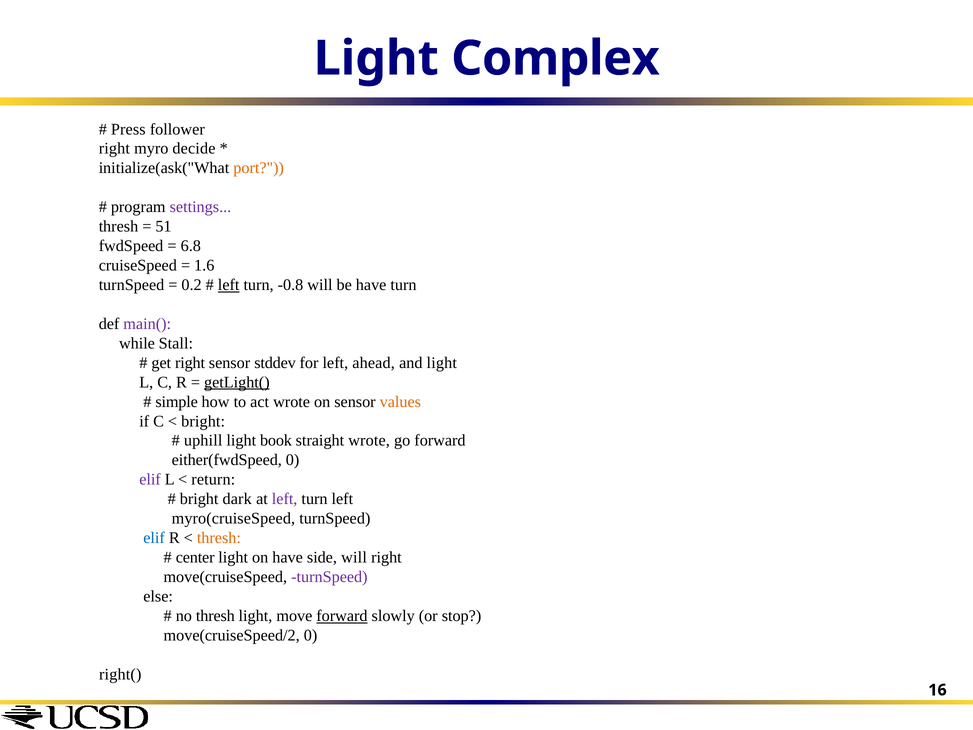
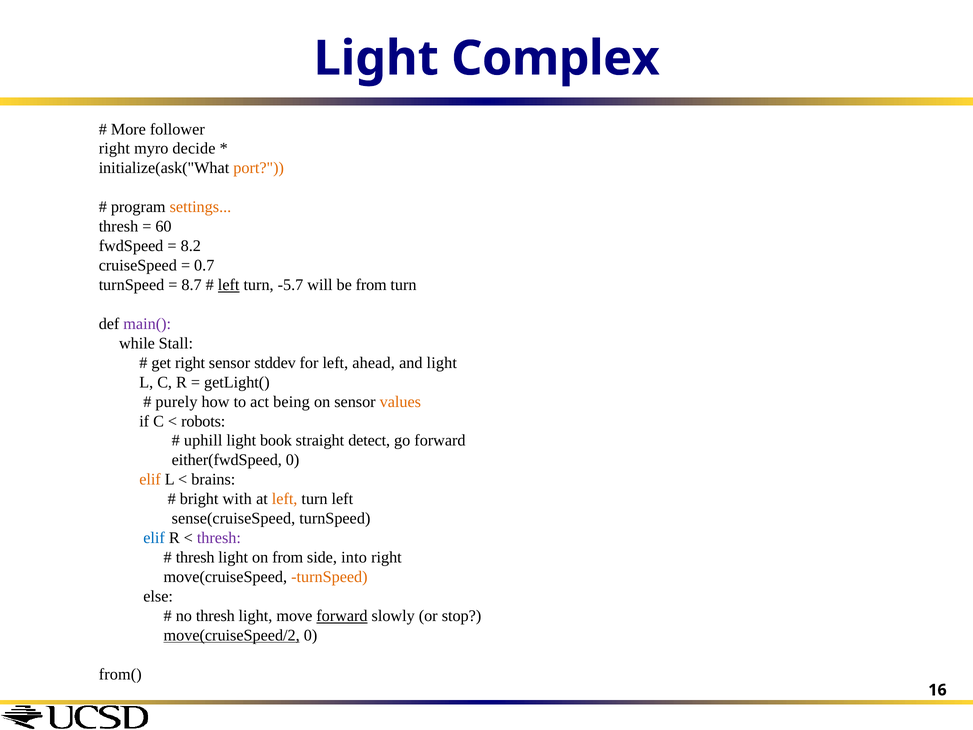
Press: Press -> More
settings colour: purple -> orange
51: 51 -> 60
6.8: 6.8 -> 8.2
1.6: 1.6 -> 0.7
0.2: 0.2 -> 8.7
-0.8: -0.8 -> -5.7
be have: have -> from
getLight( underline: present -> none
simple: simple -> purely
act wrote: wrote -> being
bright at (203, 421): bright -> robots
straight wrote: wrote -> detect
elif at (150, 479) colour: purple -> orange
return: return -> brains
dark: dark -> with
left at (285, 499) colour: purple -> orange
myro(cruiseSpeed: myro(cruiseSpeed -> sense(cruiseSpeed
thresh at (219, 538) colour: orange -> purple
center at (195, 557): center -> thresh
on have: have -> from
side will: will -> into
turnSpeed at (329, 577) colour: purple -> orange
move(cruiseSpeed/2 underline: none -> present
right(: right( -> from(
